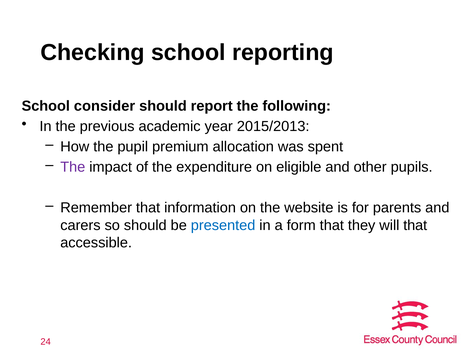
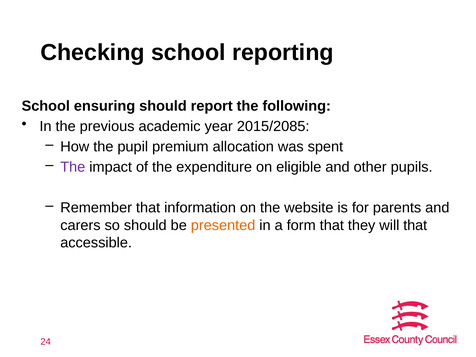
consider: consider -> ensuring
2015/2013: 2015/2013 -> 2015/2085
presented colour: blue -> orange
